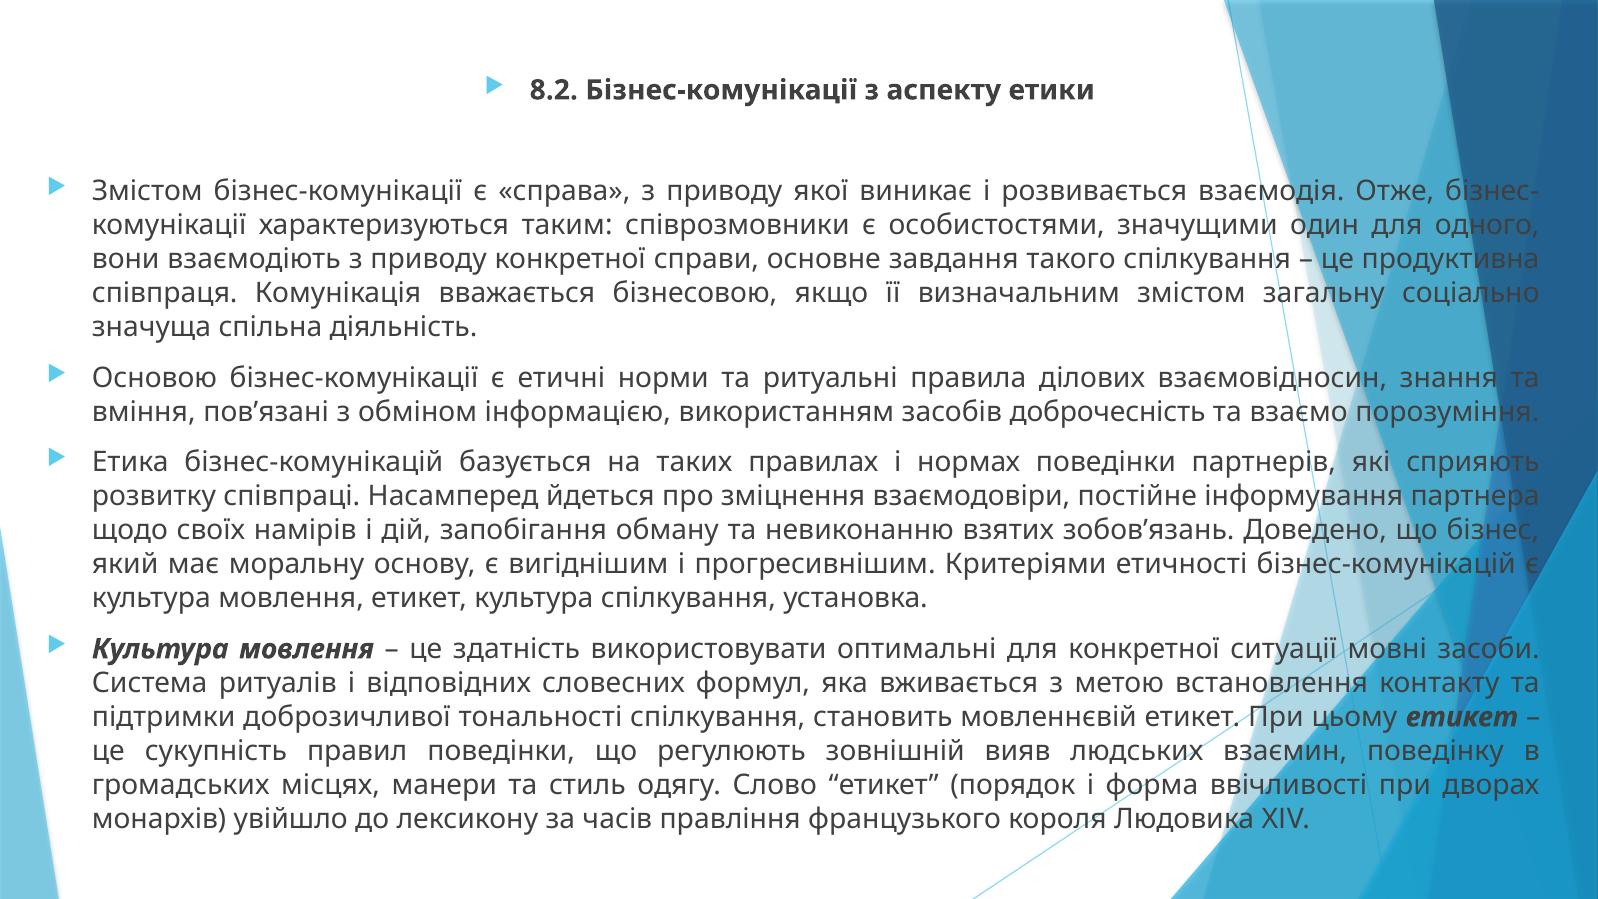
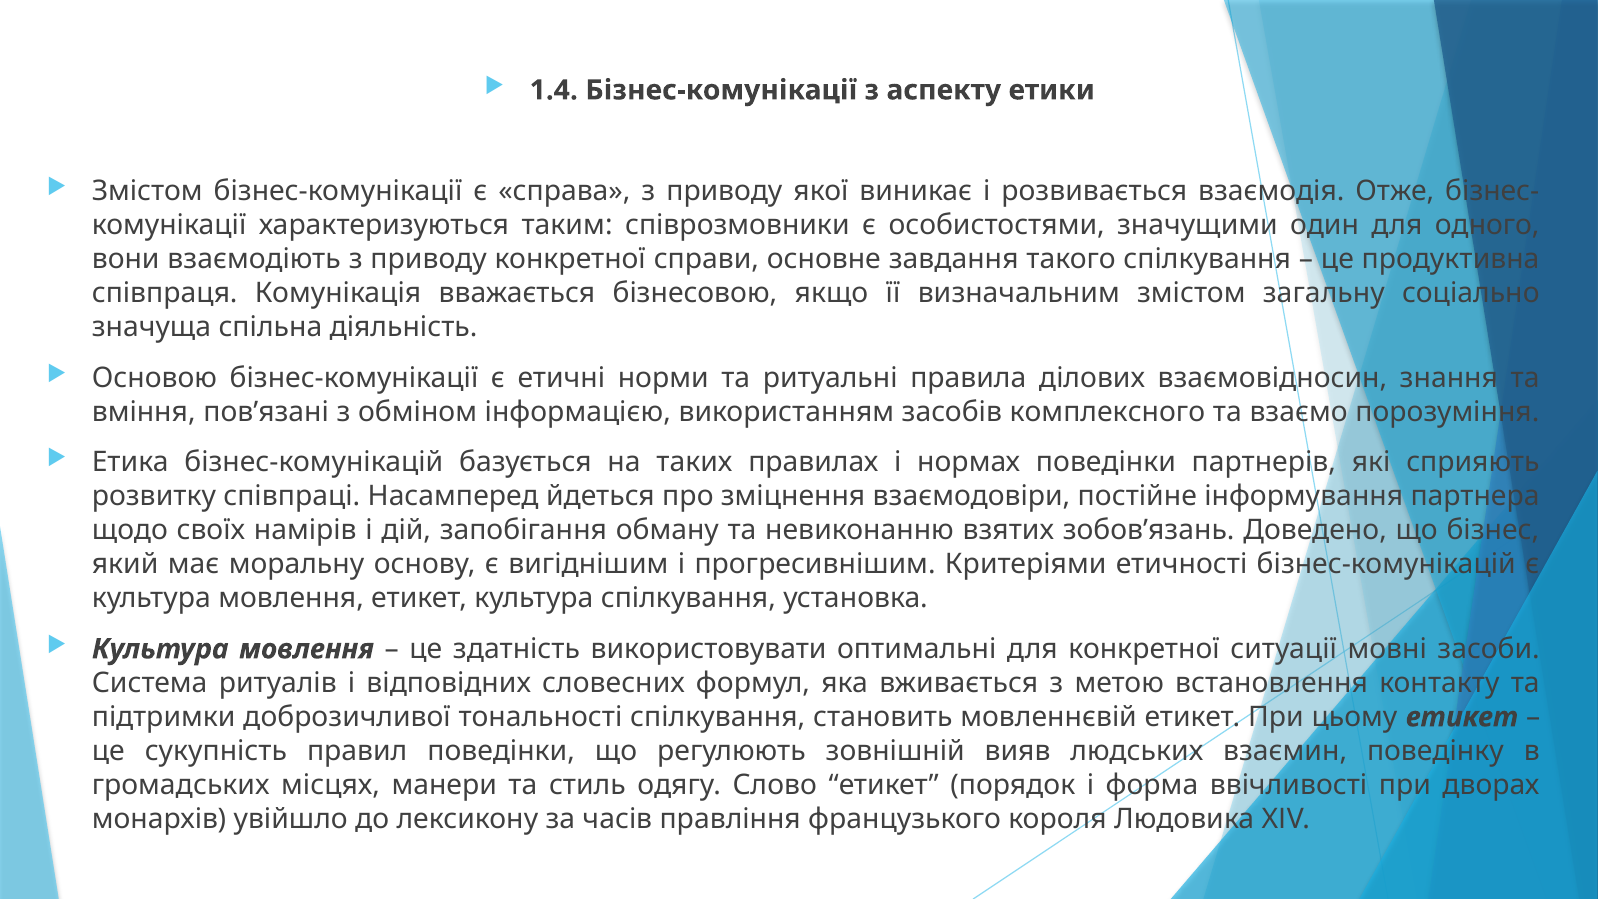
8.2: 8.2 -> 1.4
доброчесність: доброчесність -> комплексного
